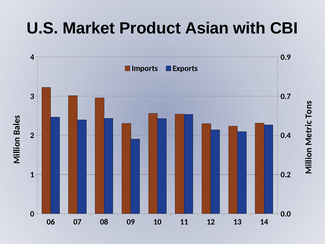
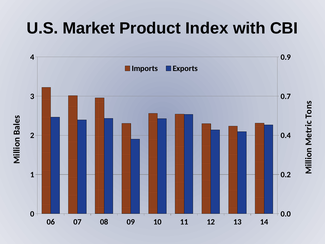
Asian: Asian -> Index
